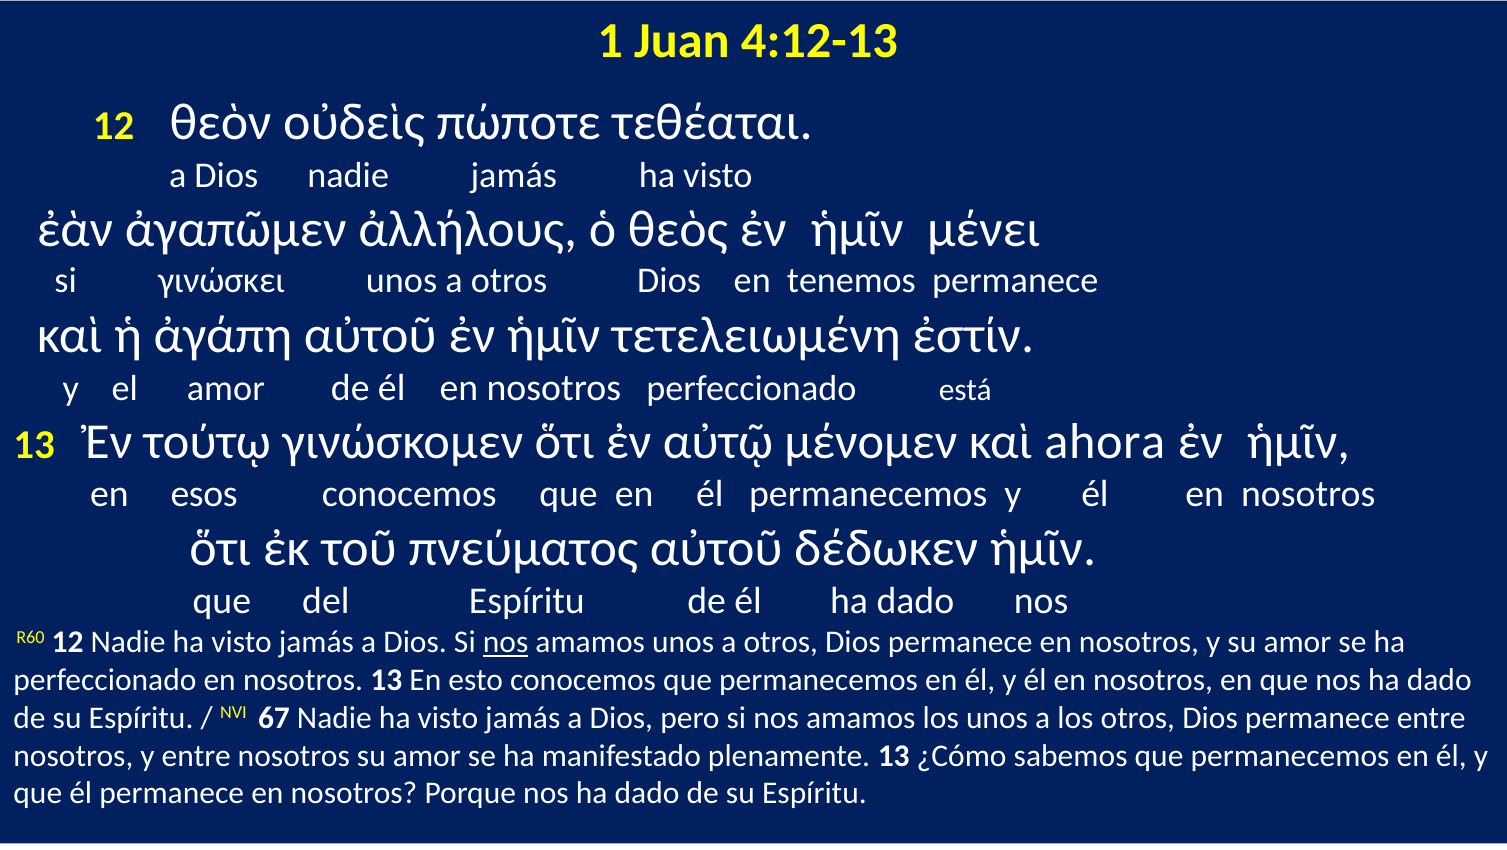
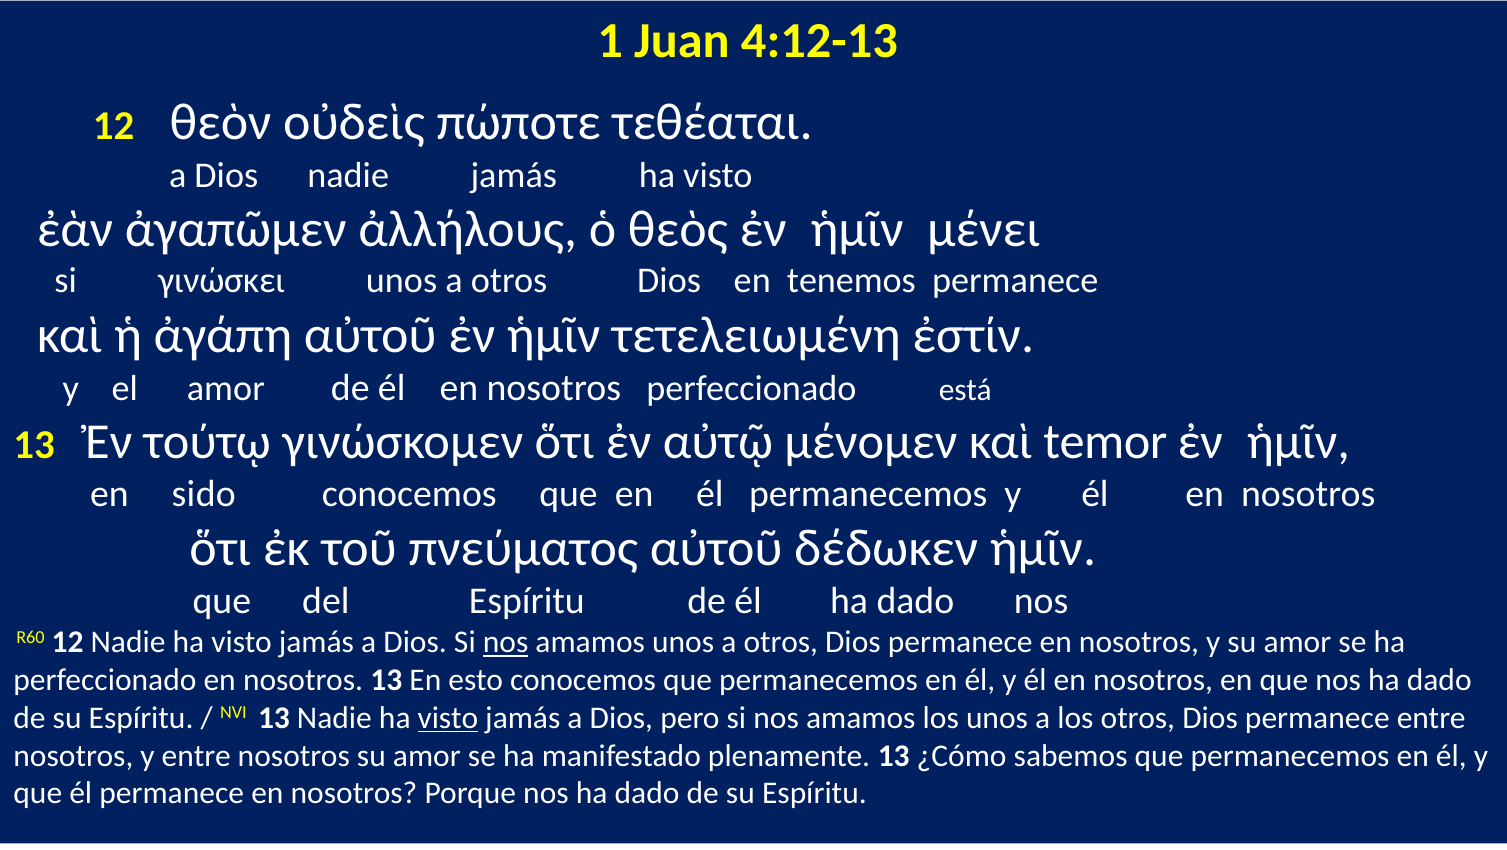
ahora: ahora -> temor
esos: esos -> sido
NVI 67: 67 -> 13
visto at (448, 718) underline: none -> present
